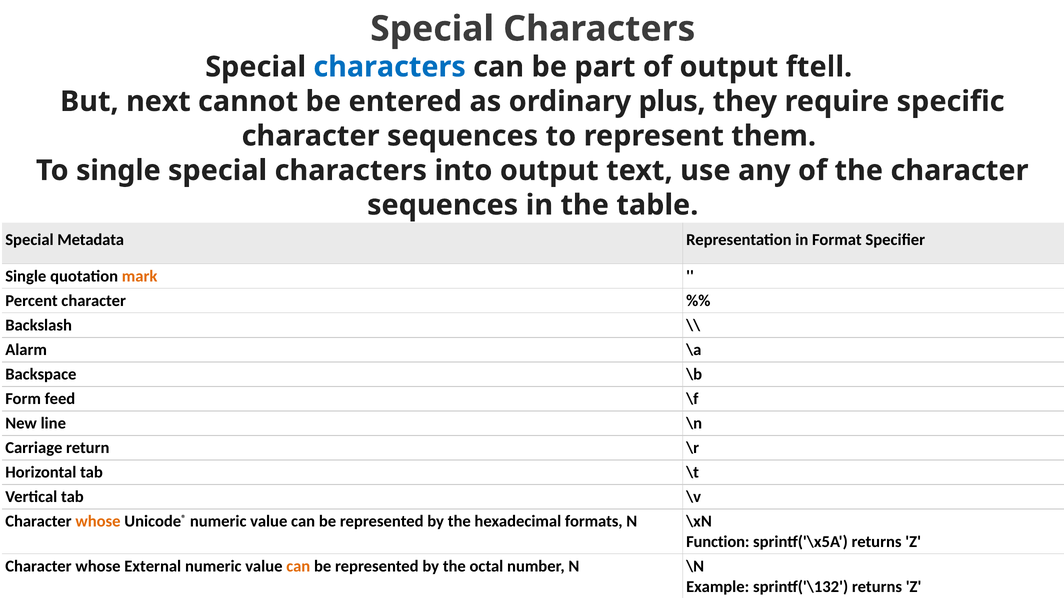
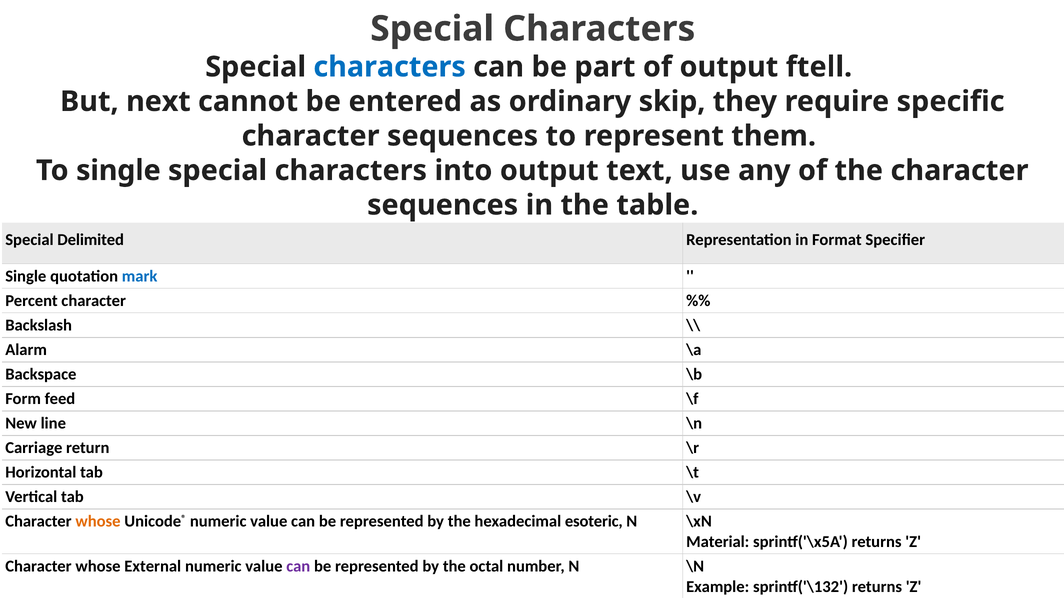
plus: plus -> skip
Metadata: Metadata -> Delimited
mark colour: orange -> blue
formats: formats -> esoteric
Function: Function -> Material
can at (298, 567) colour: orange -> purple
